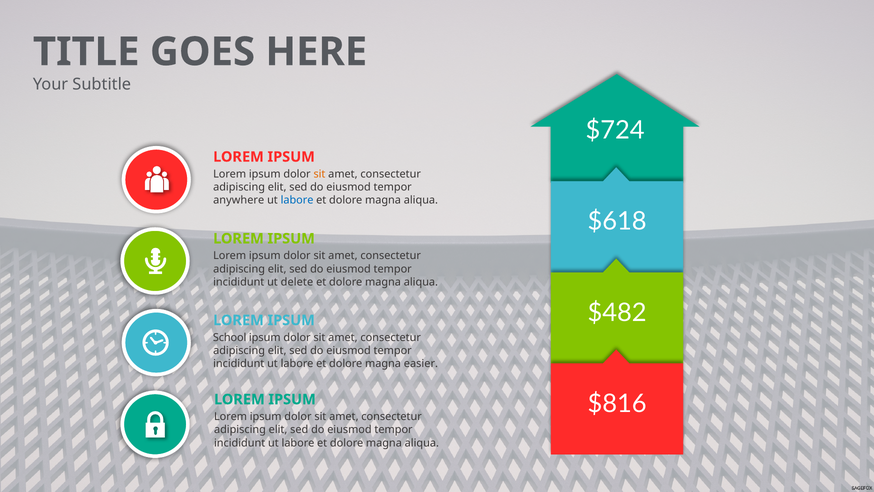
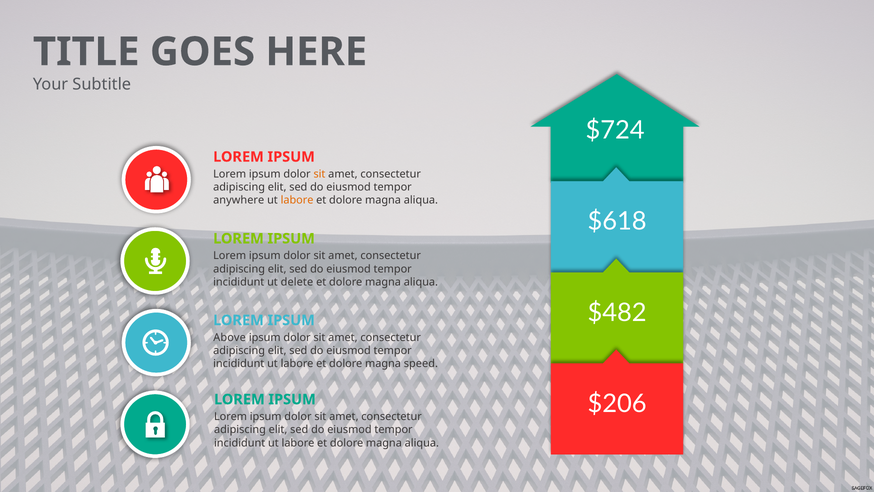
labore at (297, 200) colour: blue -> orange
School: School -> Above
easier: easier -> speed
$816: $816 -> $206
